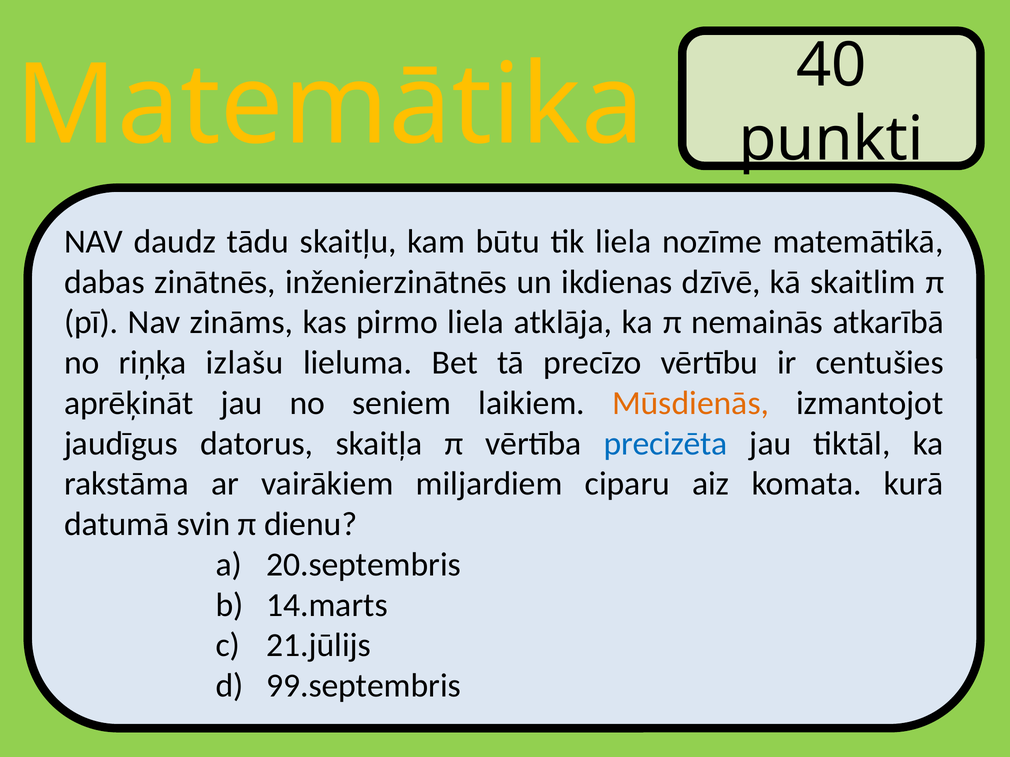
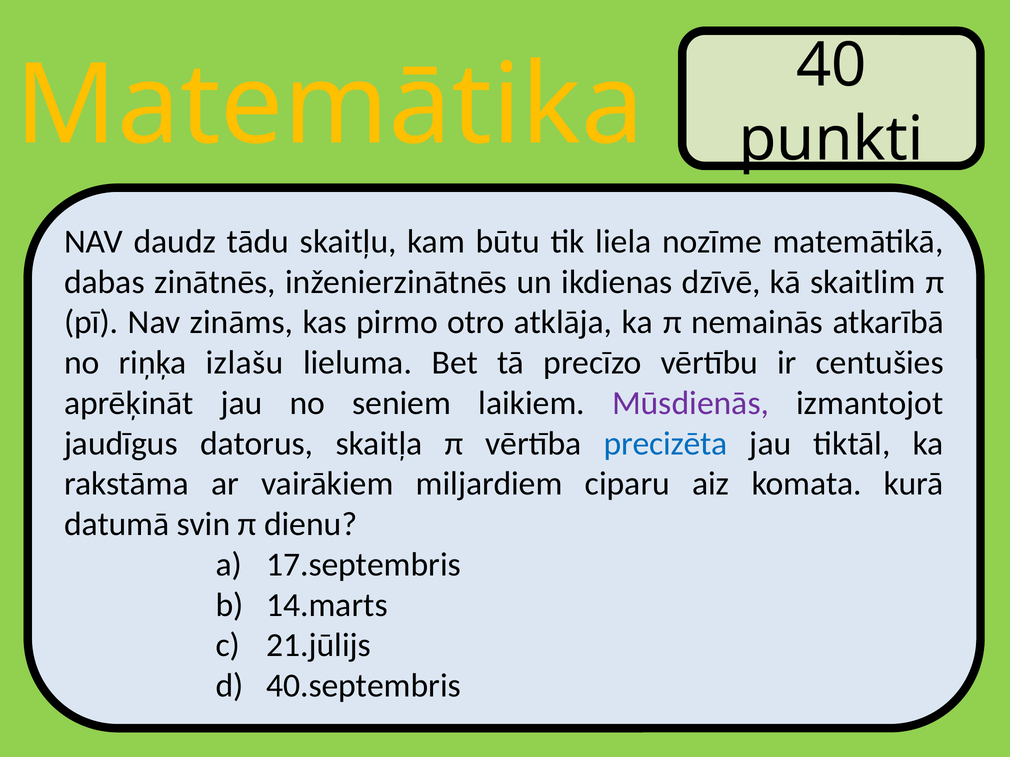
pirmo liela: liela -> otro
Mūsdienās colour: orange -> purple
20.septembris: 20.septembris -> 17.septembris
99.septembris: 99.septembris -> 40.septembris
